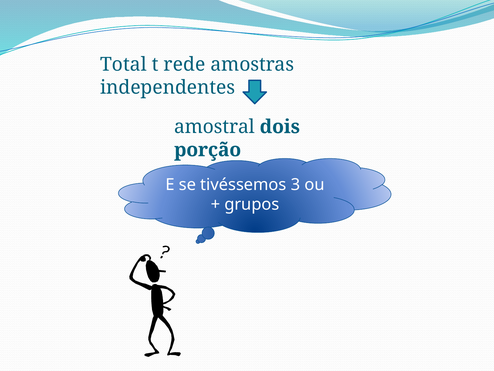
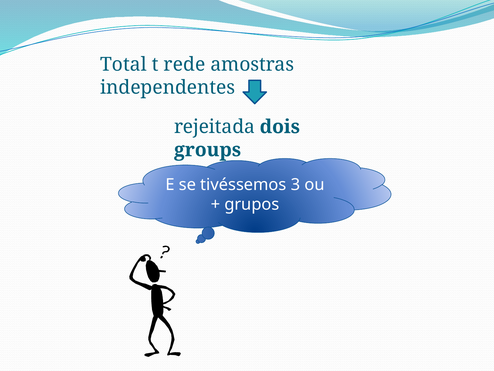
amostral: amostral -> rejeitada
porção: porção -> groups
